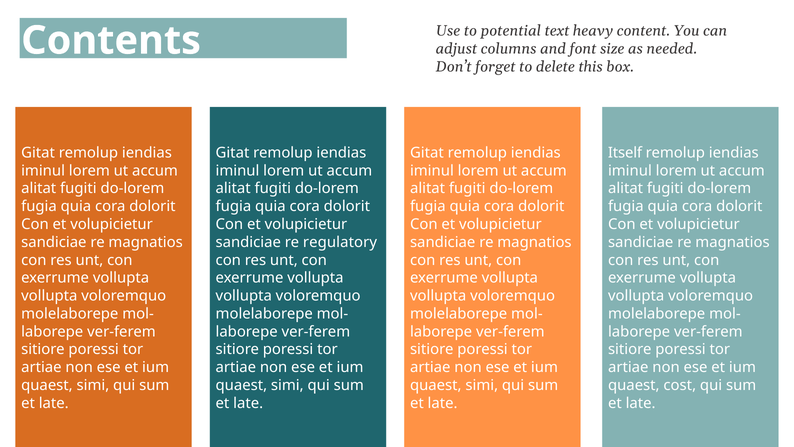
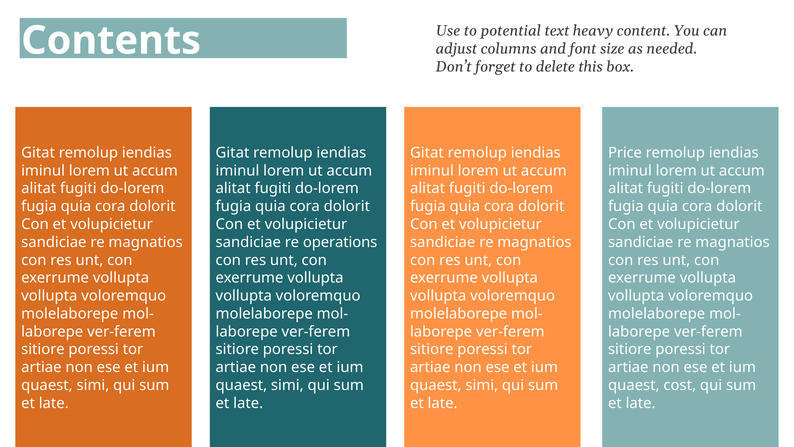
Itself: Itself -> Price
regulatory: regulatory -> operations
